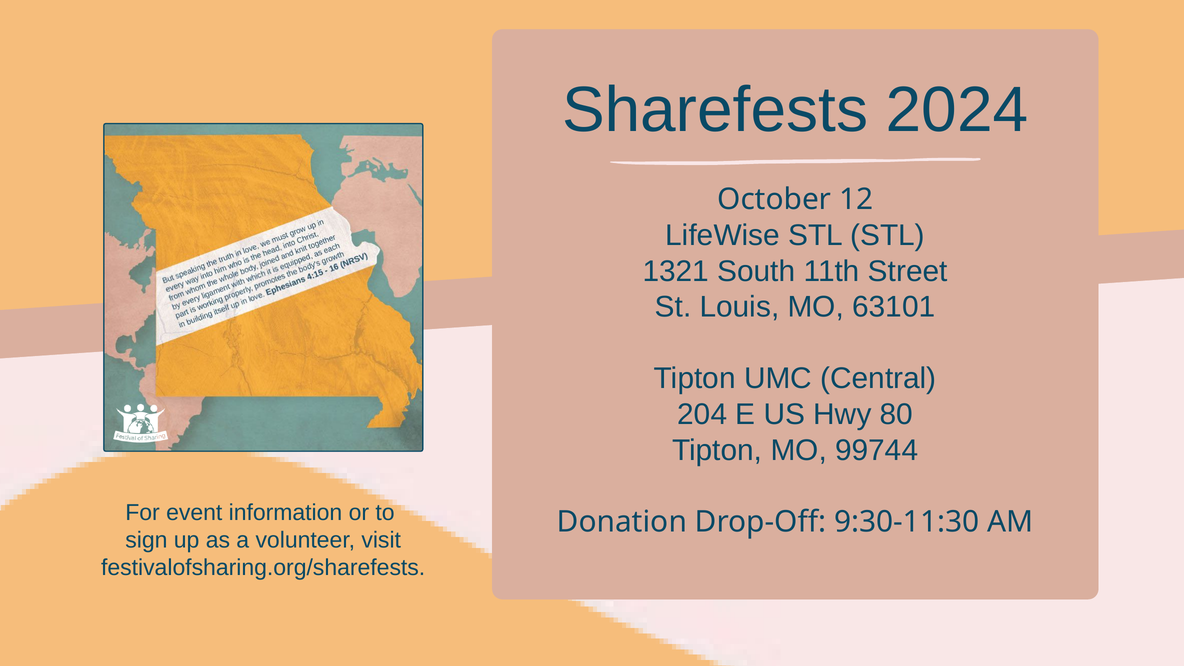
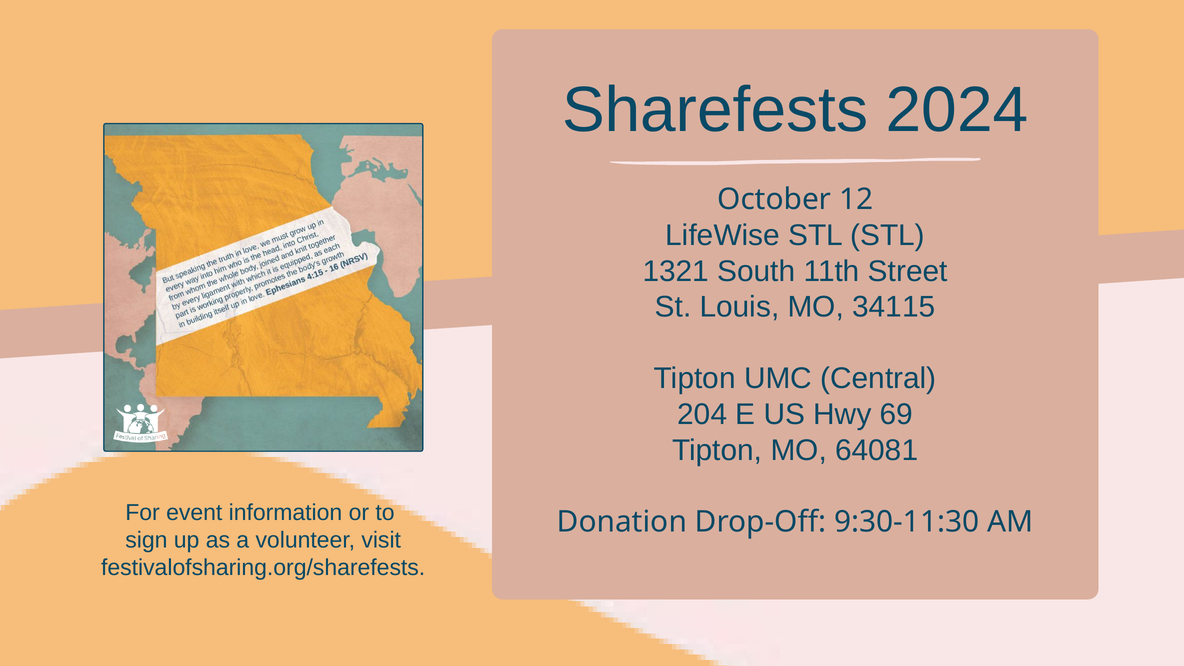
63101: 63101 -> 34115
80: 80 -> 69
99744: 99744 -> 64081
